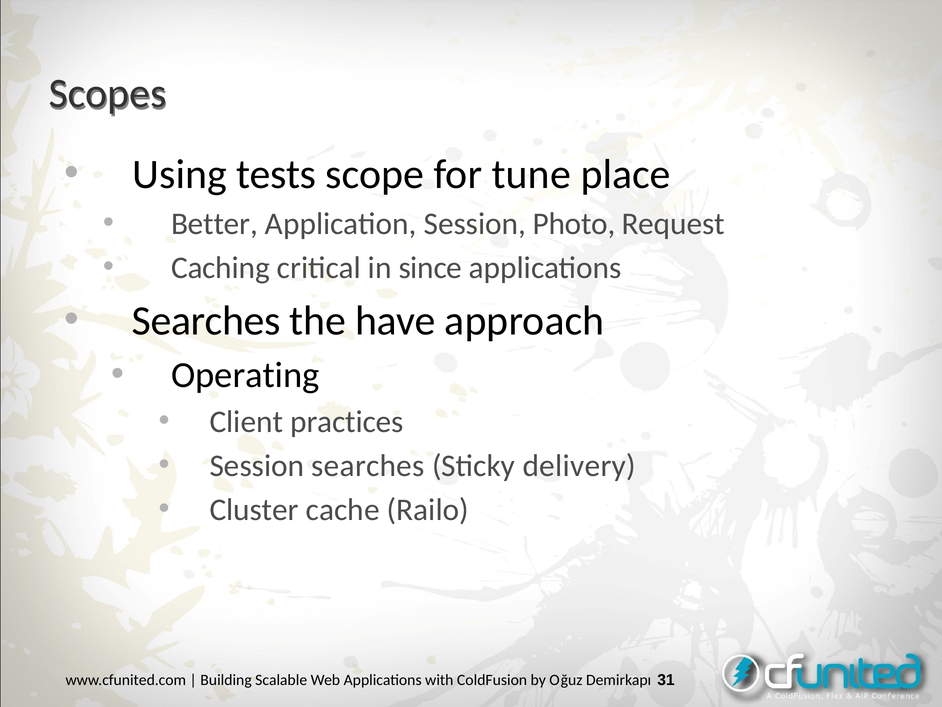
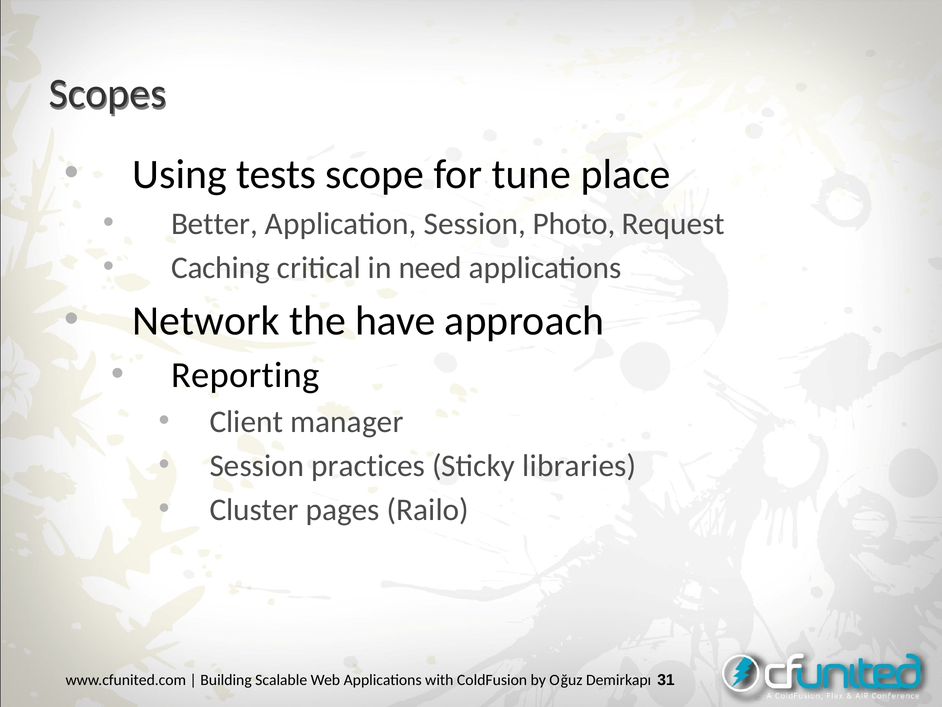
since: since -> need
Searches at (206, 321): Searches -> Network
Operating: Operating -> Reporting
practices: practices -> manager
Session searches: searches -> practices
delivery: delivery -> libraries
cache: cache -> pages
